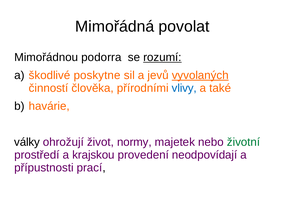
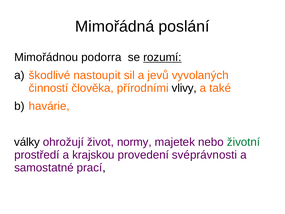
povolat: povolat -> poslání
poskytne: poskytne -> nastoupit
vyvolaných underline: present -> none
vlivy colour: blue -> black
neodpovídají: neodpovídají -> svéprávnosti
přípustnosti: přípustnosti -> samostatné
